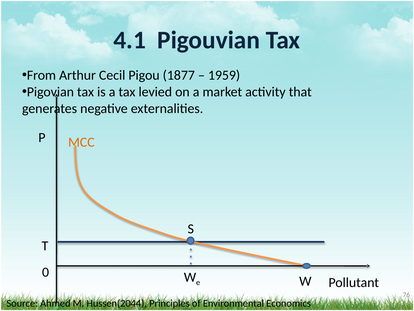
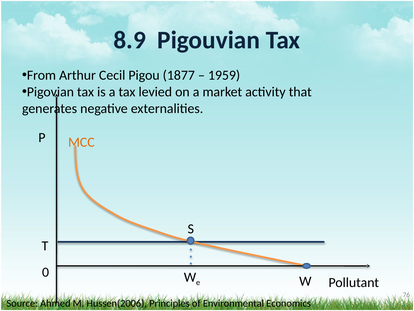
4.1: 4.1 -> 8.9
Hussen(2044: Hussen(2044 -> Hussen(2006
